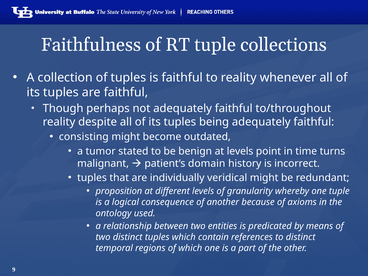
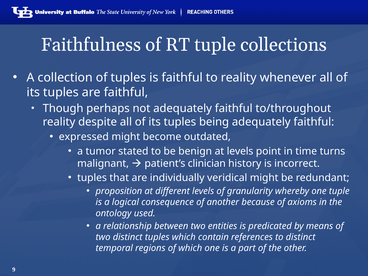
consisting: consisting -> expressed
domain: domain -> clinician
